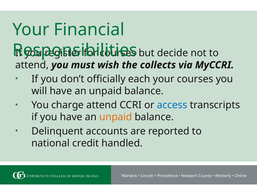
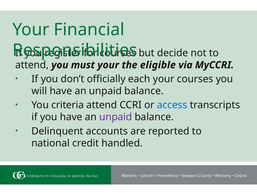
must wish: wish -> your
collects: collects -> eligible
charge: charge -> criteria
unpaid at (116, 117) colour: orange -> purple
